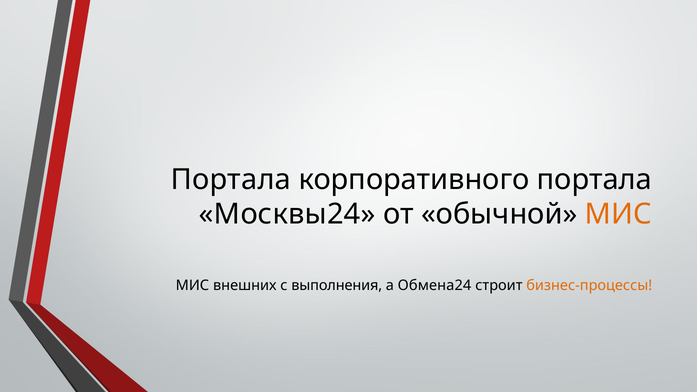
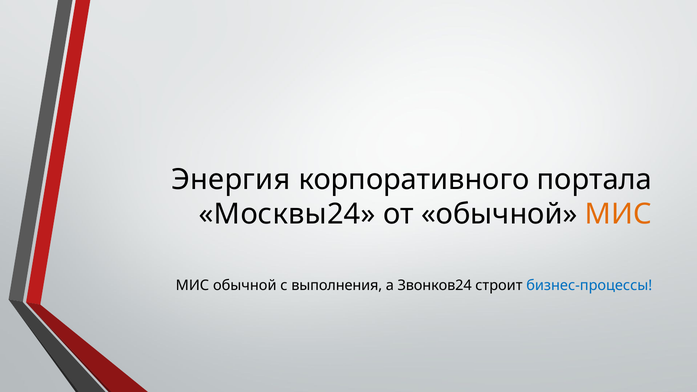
Портала at (231, 180): Портала -> Энергия
МИС внешних: внешних -> обычной
Обмена24: Обмена24 -> Звонков24
бизнес-процессы colour: orange -> blue
